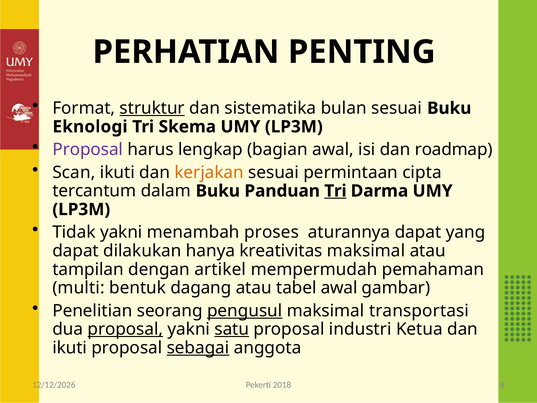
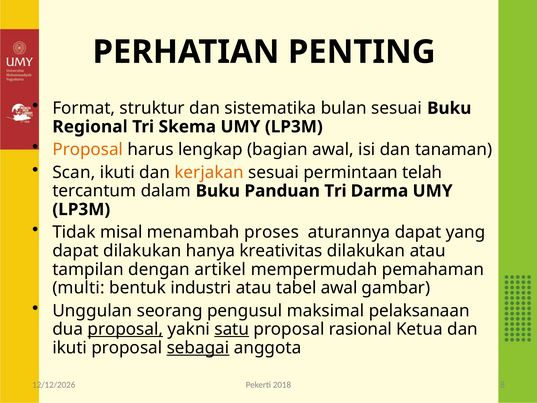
struktur underline: present -> none
Eknologi: Eknologi -> Regional
Proposal at (88, 149) colour: purple -> orange
roadmap: roadmap -> tanaman
cipta: cipta -> telah
Tri at (335, 191) underline: present -> none
Tidak yakni: yakni -> misal
kreativitas maksimal: maksimal -> dilakukan
dagang: dagang -> industri
Penelitian: Penelitian -> Unggulan
pengusul underline: present -> none
transportasi: transportasi -> pelaksanaan
industri: industri -> rasional
